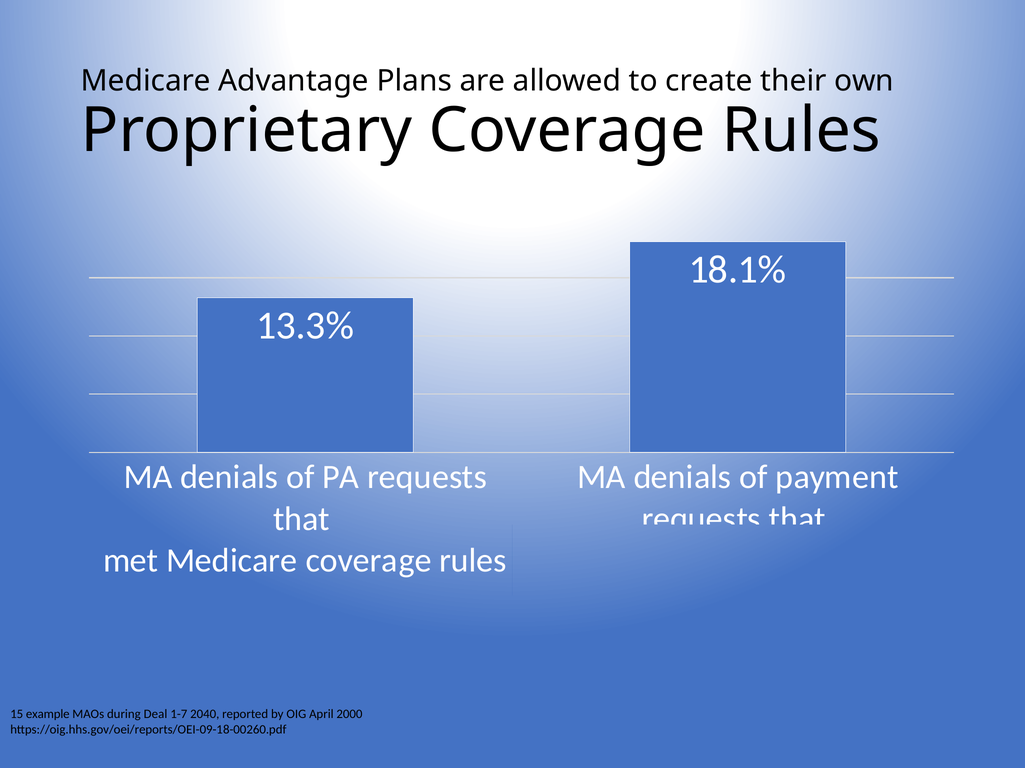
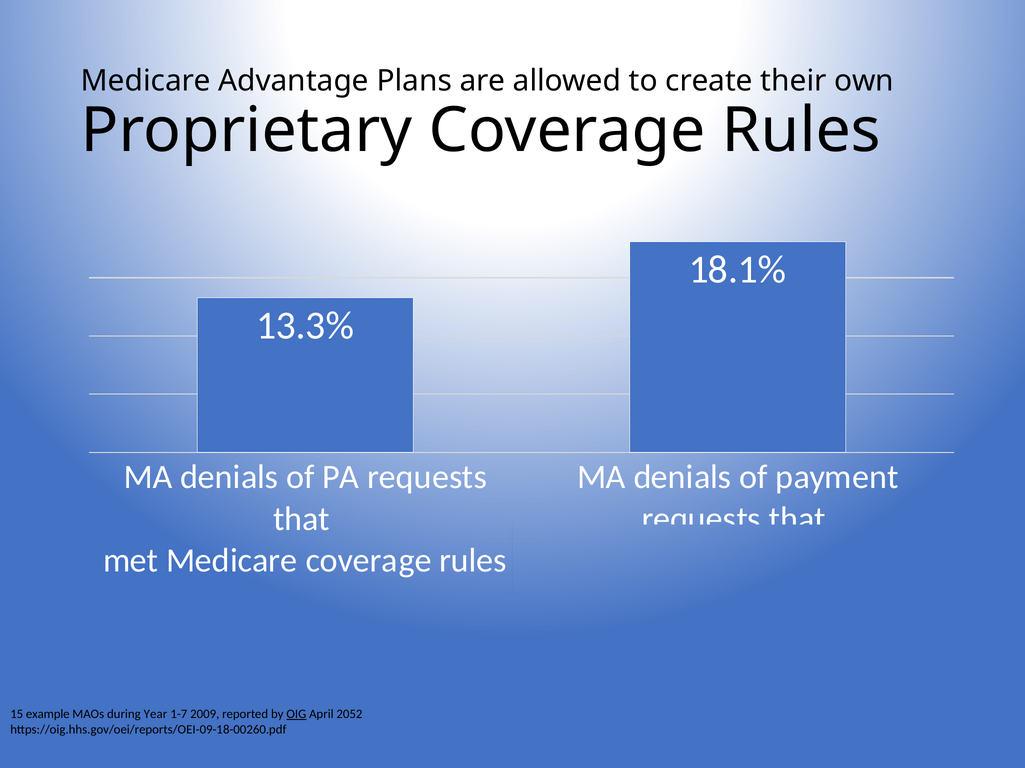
Deal: Deal -> Year
2040: 2040 -> 2009
OIG underline: none -> present
2000: 2000 -> 2052
